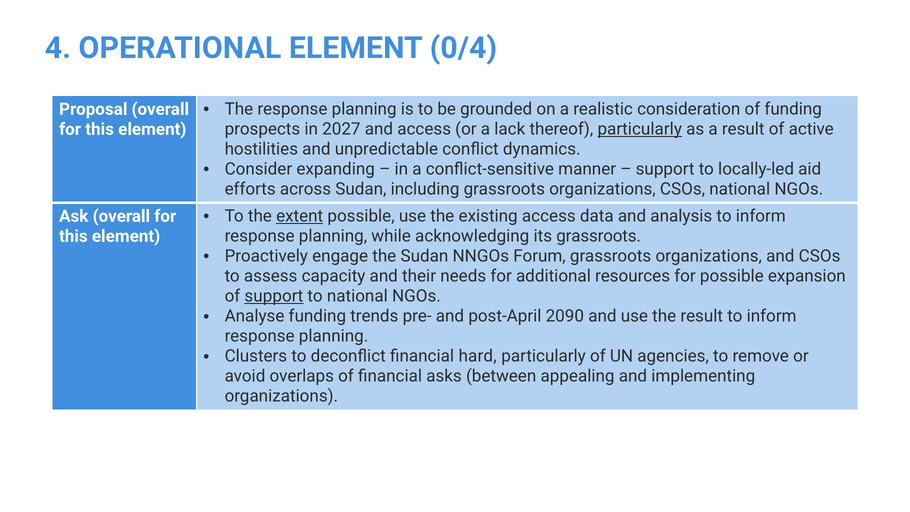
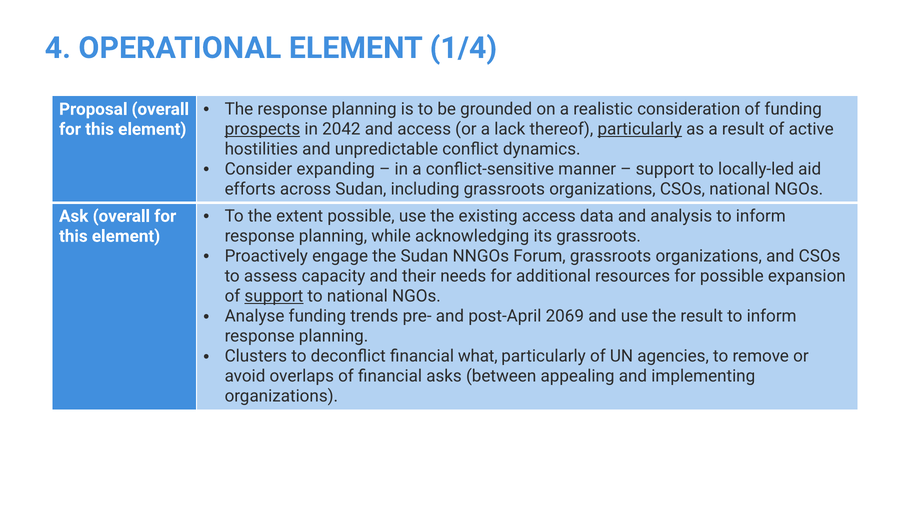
0/4: 0/4 -> 1/4
prospects underline: none -> present
2027: 2027 -> 2042
extent underline: present -> none
2090: 2090 -> 2069
hard: hard -> what
